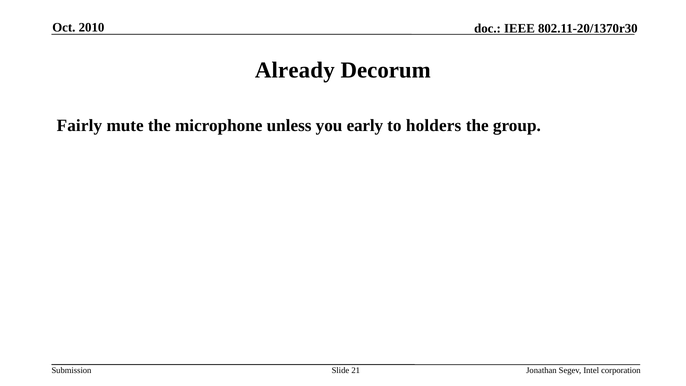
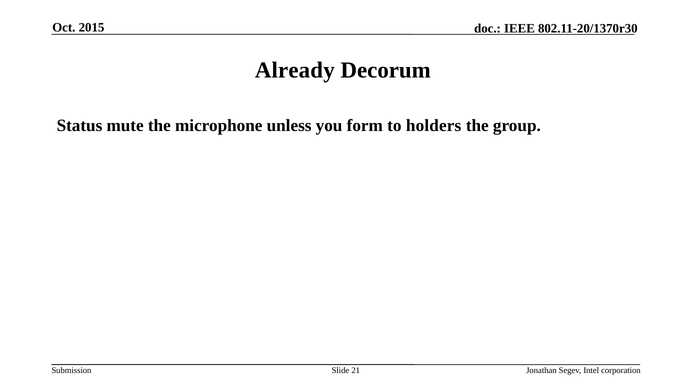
2010: 2010 -> 2015
Fairly: Fairly -> Status
early: early -> form
